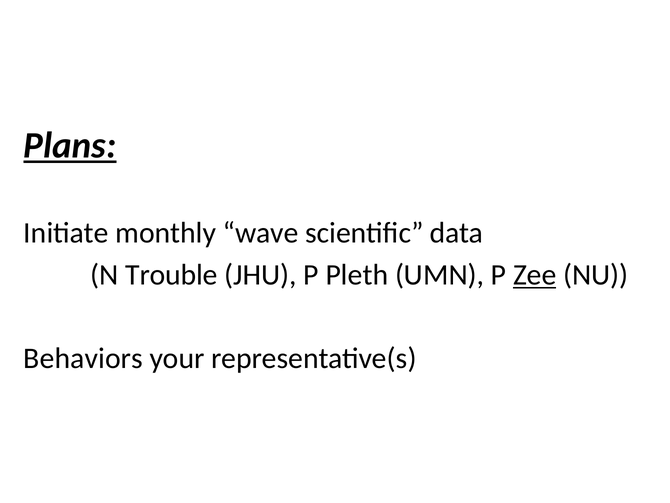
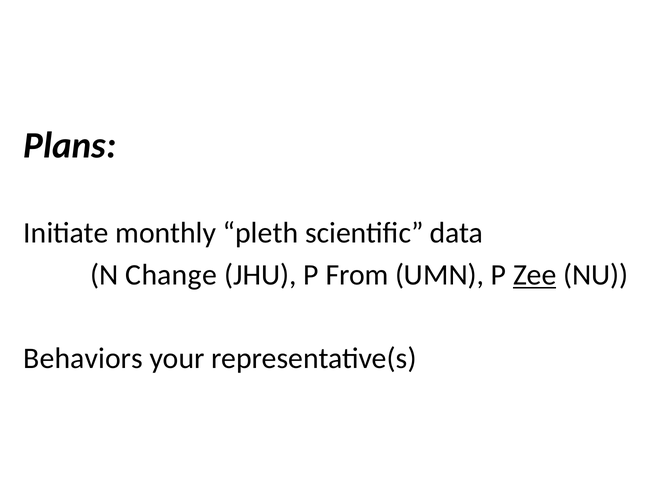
Plans underline: present -> none
wave: wave -> pleth
Trouble: Trouble -> Change
Pleth: Pleth -> From
